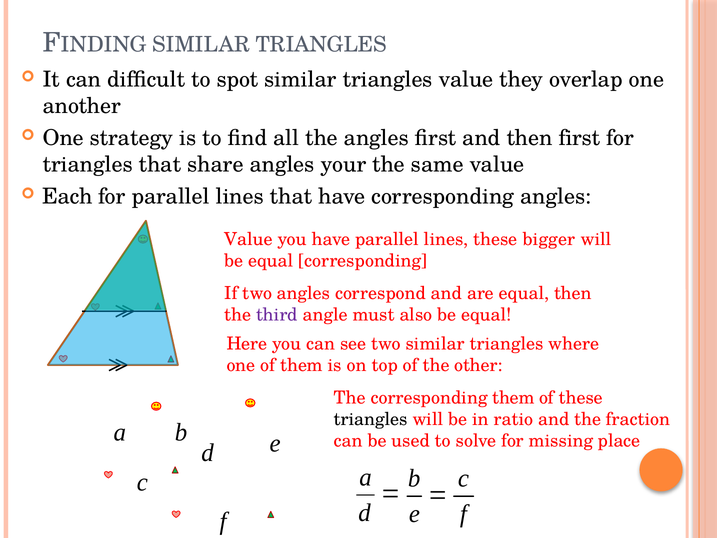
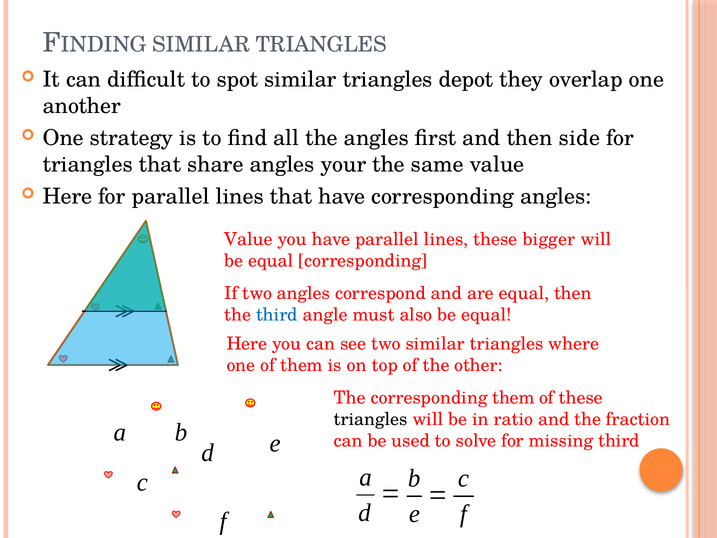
triangles value: value -> depot
then first: first -> side
Each at (67, 196): Each -> Here
third at (277, 315) colour: purple -> blue
missing place: place -> third
